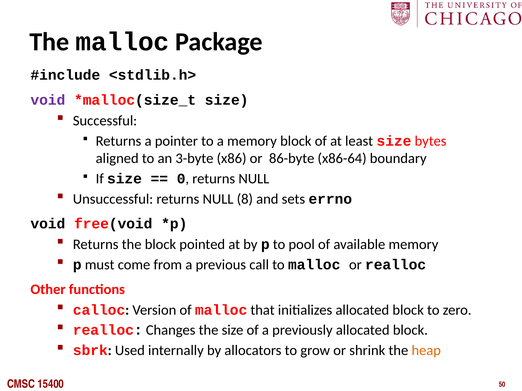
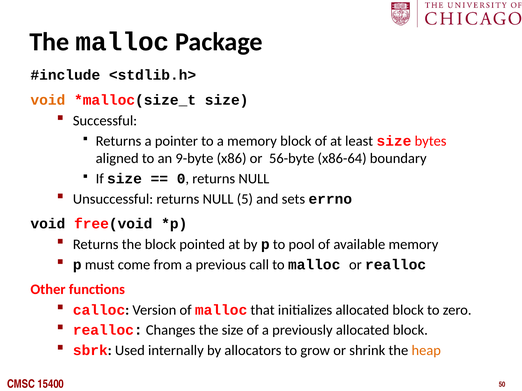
void at (48, 100) colour: purple -> orange
3-byte: 3-byte -> 9-byte
86-byte: 86-byte -> 56-byte
8: 8 -> 5
